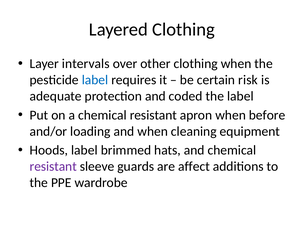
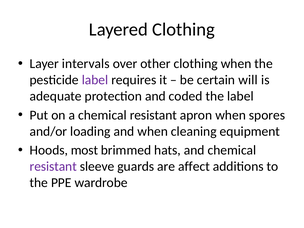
label at (95, 80) colour: blue -> purple
risk: risk -> will
before: before -> spores
Hoods label: label -> most
